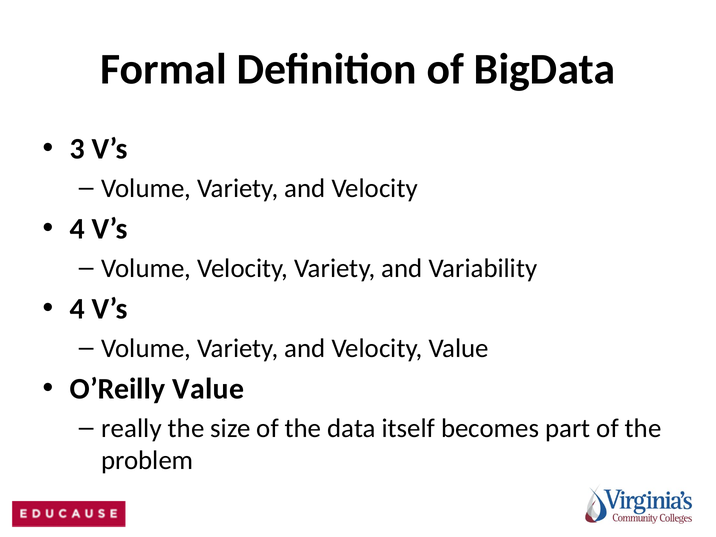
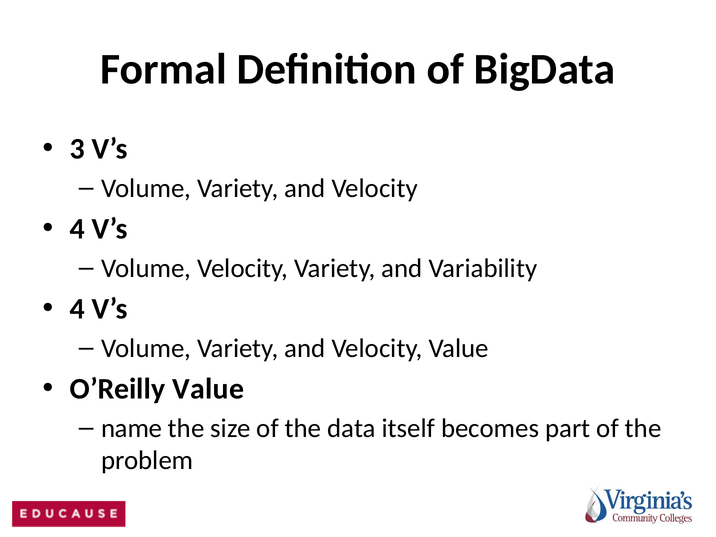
really: really -> name
